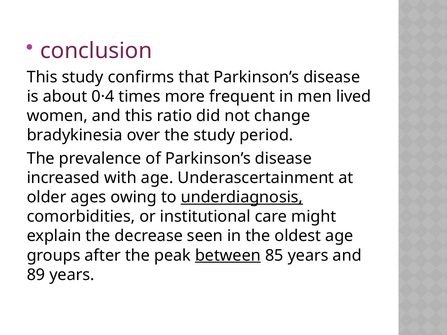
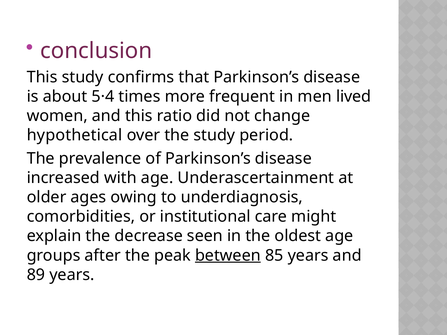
0·4: 0·4 -> 5·4
bradykinesia: bradykinesia -> hypothetical
underdiagnosis underline: present -> none
